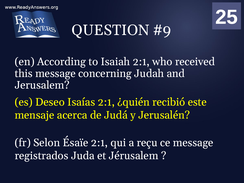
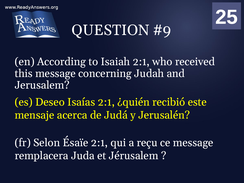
registrados: registrados -> remplacera
